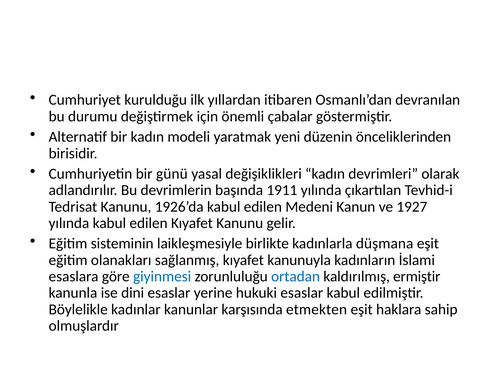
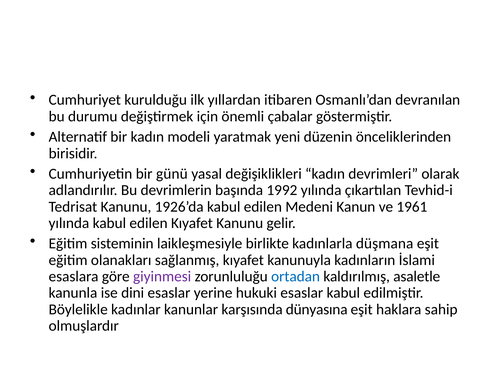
1911: 1911 -> 1992
1927: 1927 -> 1961
giyinmesi colour: blue -> purple
ermiştir: ermiştir -> asaletle
etmekten: etmekten -> dünyasına
